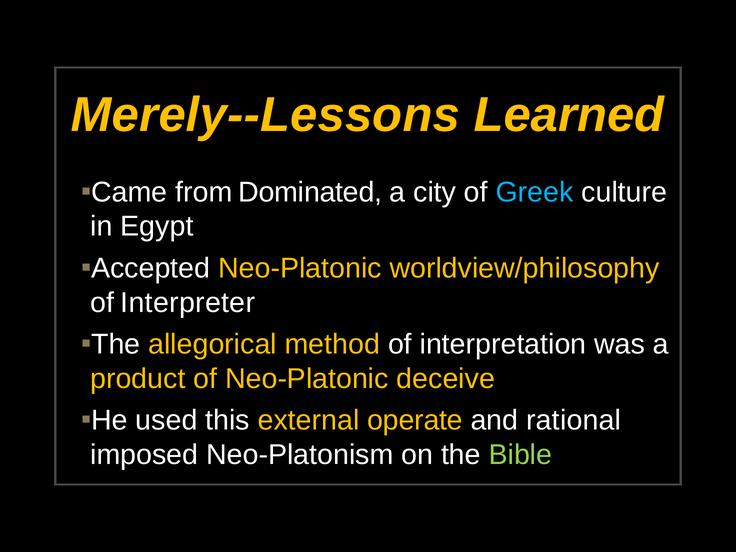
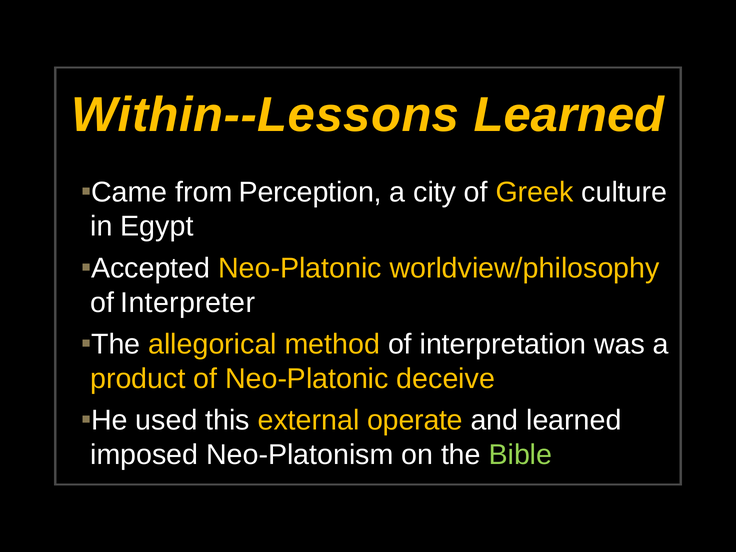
Merely--Lessons: Merely--Lessons -> Within--Lessons
Dominated: Dominated -> Perception
Greek colour: light blue -> yellow
and rational: rational -> learned
